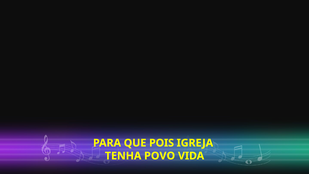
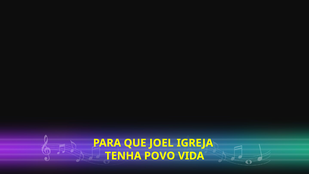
POIS: POIS -> JOEL
